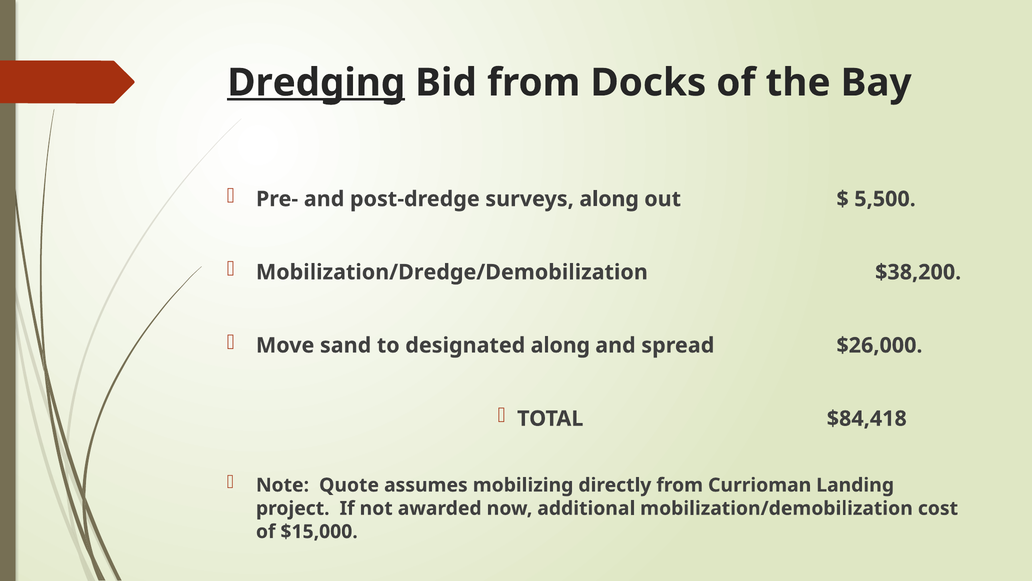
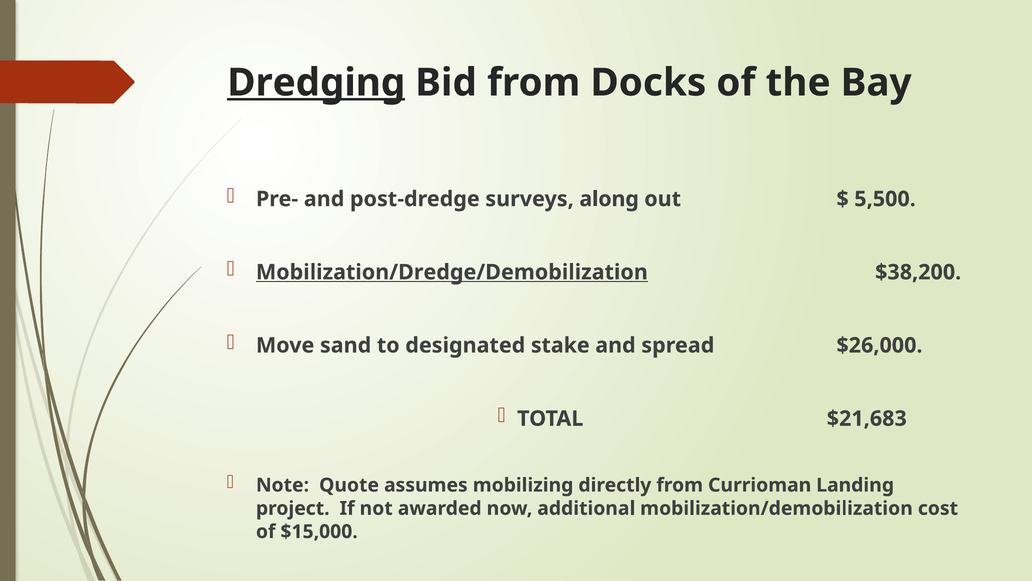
Mobilization/Dredge/Demobilization underline: none -> present
designated along: along -> stake
$84,418: $84,418 -> $21,683
